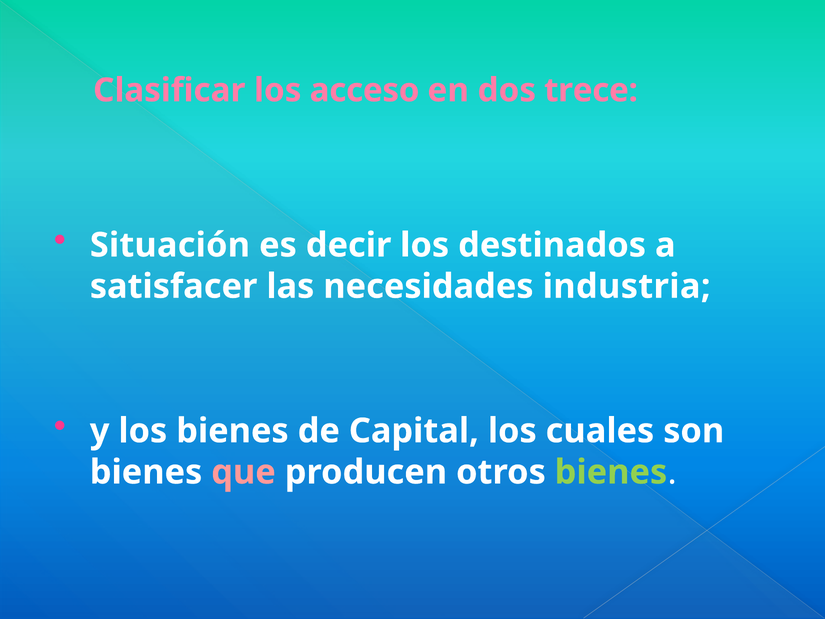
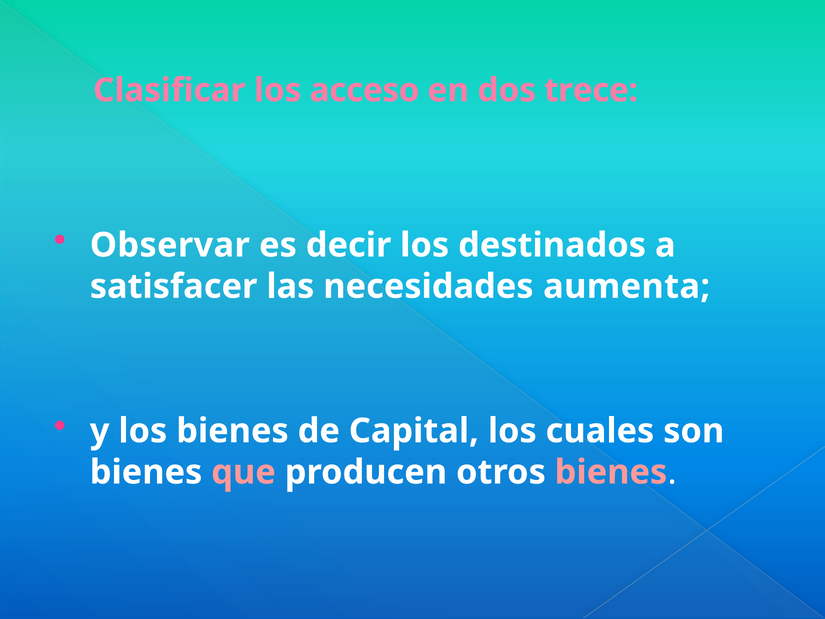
Situación: Situación -> Observar
industria: industria -> aumenta
bienes at (611, 472) colour: light green -> pink
